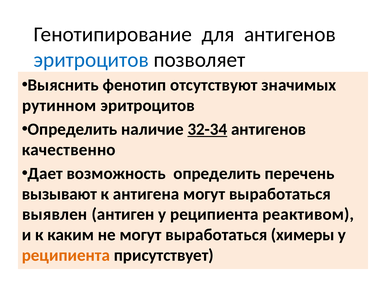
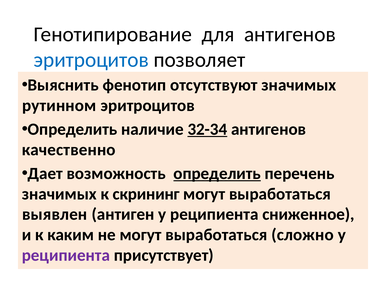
определить at (217, 174) underline: none -> present
вызывают at (59, 194): вызывают -> значимых
антигена: антигена -> скрининг
реактивом: реактивом -> сниженное
химеры: химеры -> сложно
реципиента at (66, 255) colour: orange -> purple
